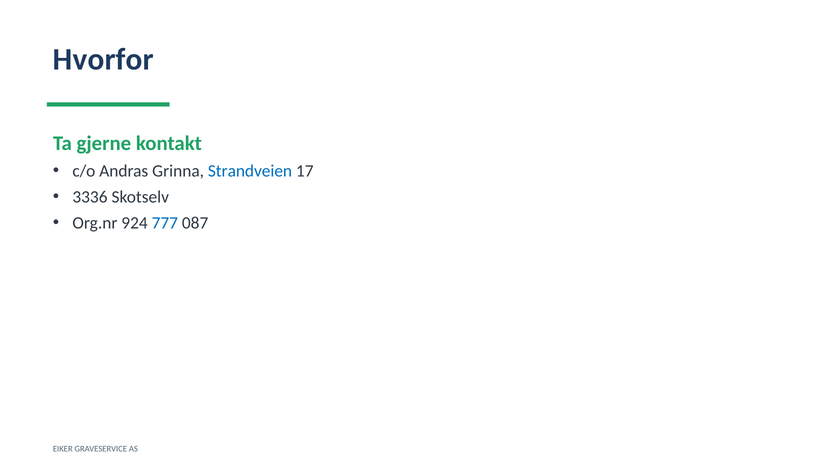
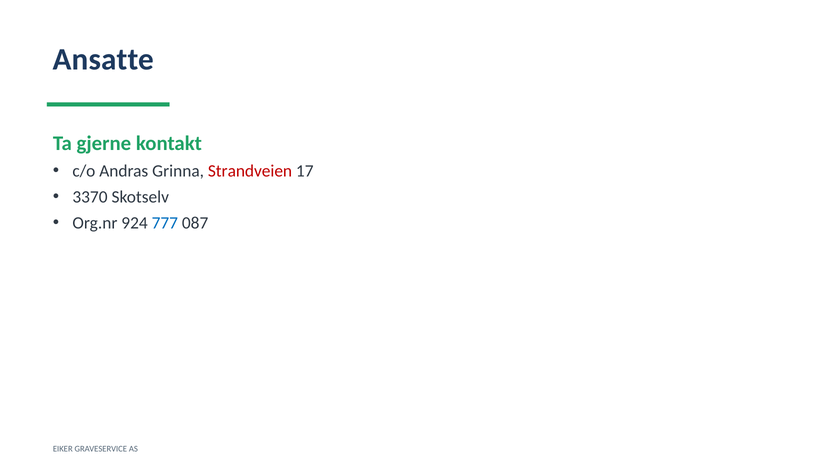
Hvorfor: Hvorfor -> Ansatte
Strandveien colour: blue -> red
3336: 3336 -> 3370
